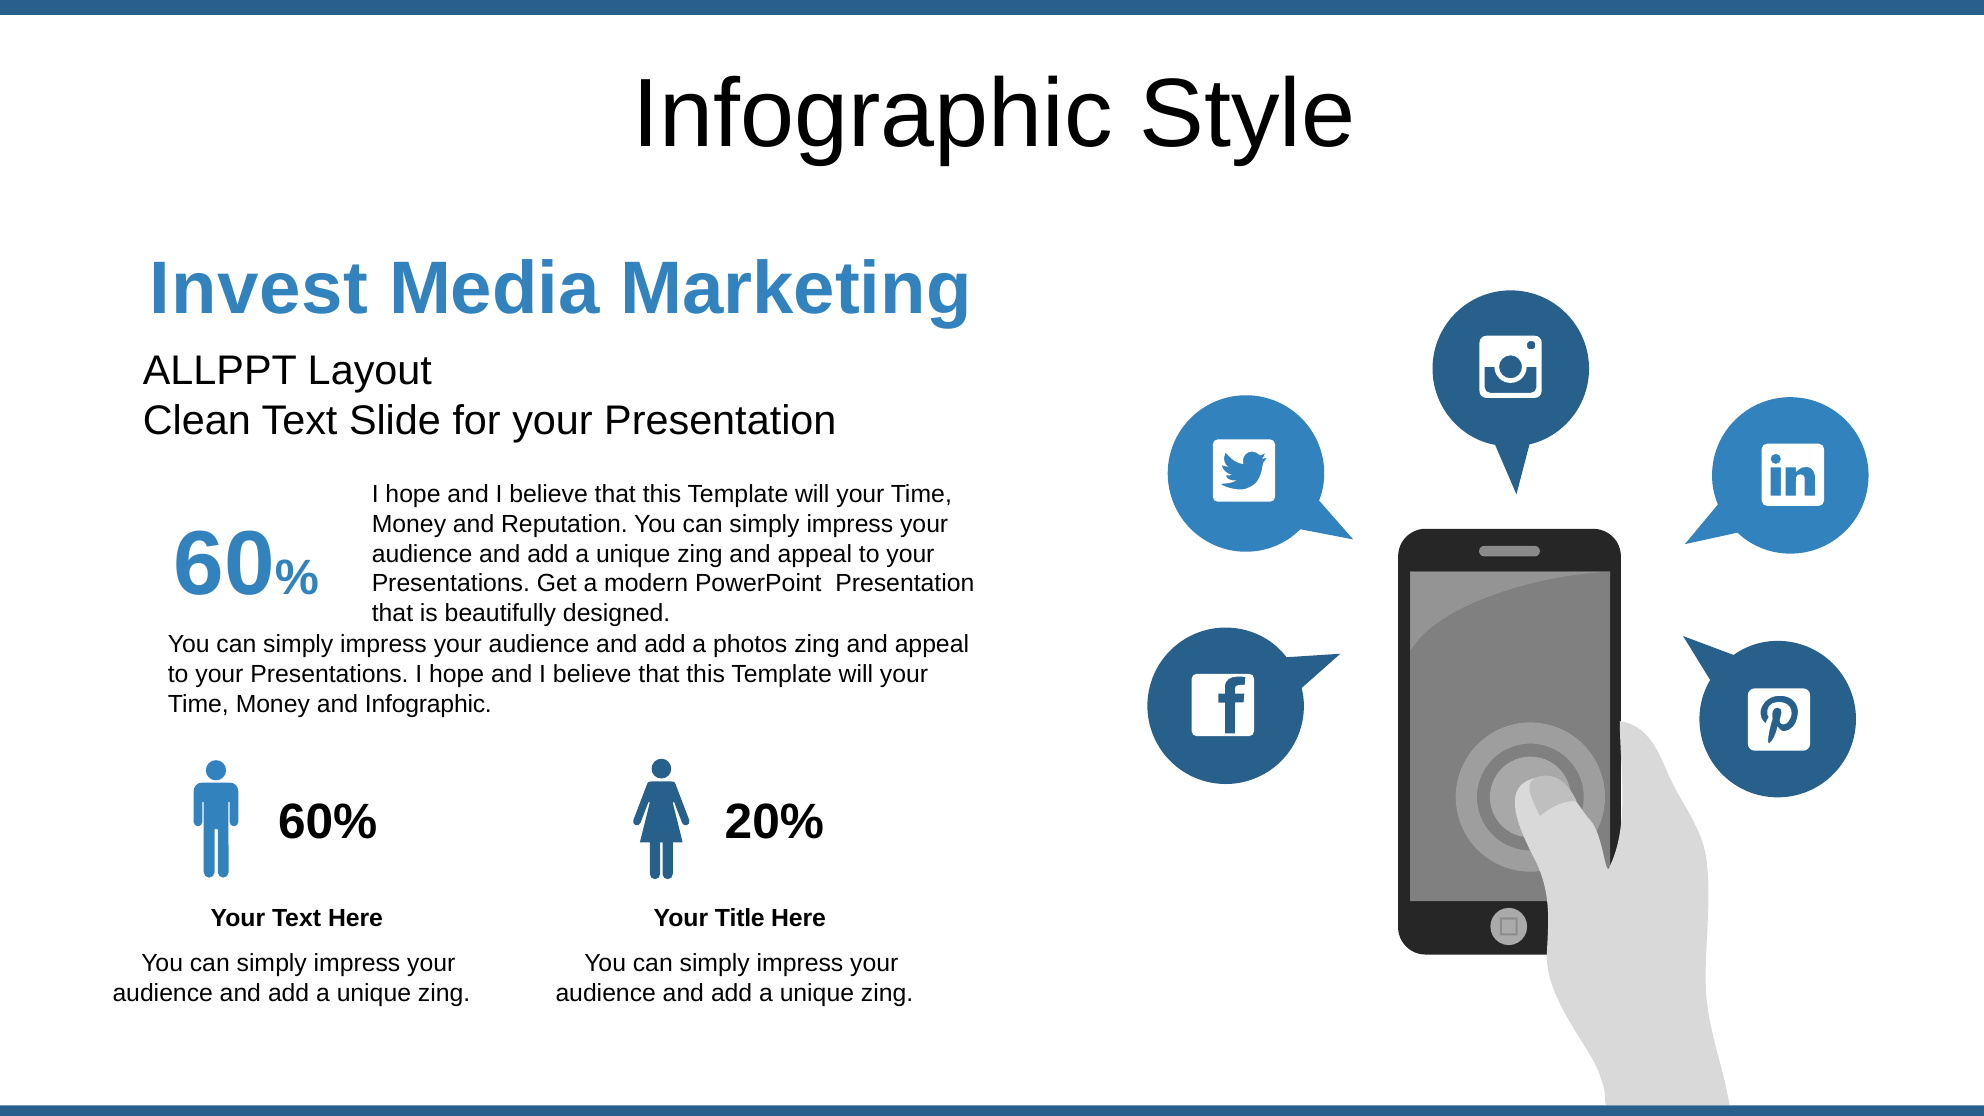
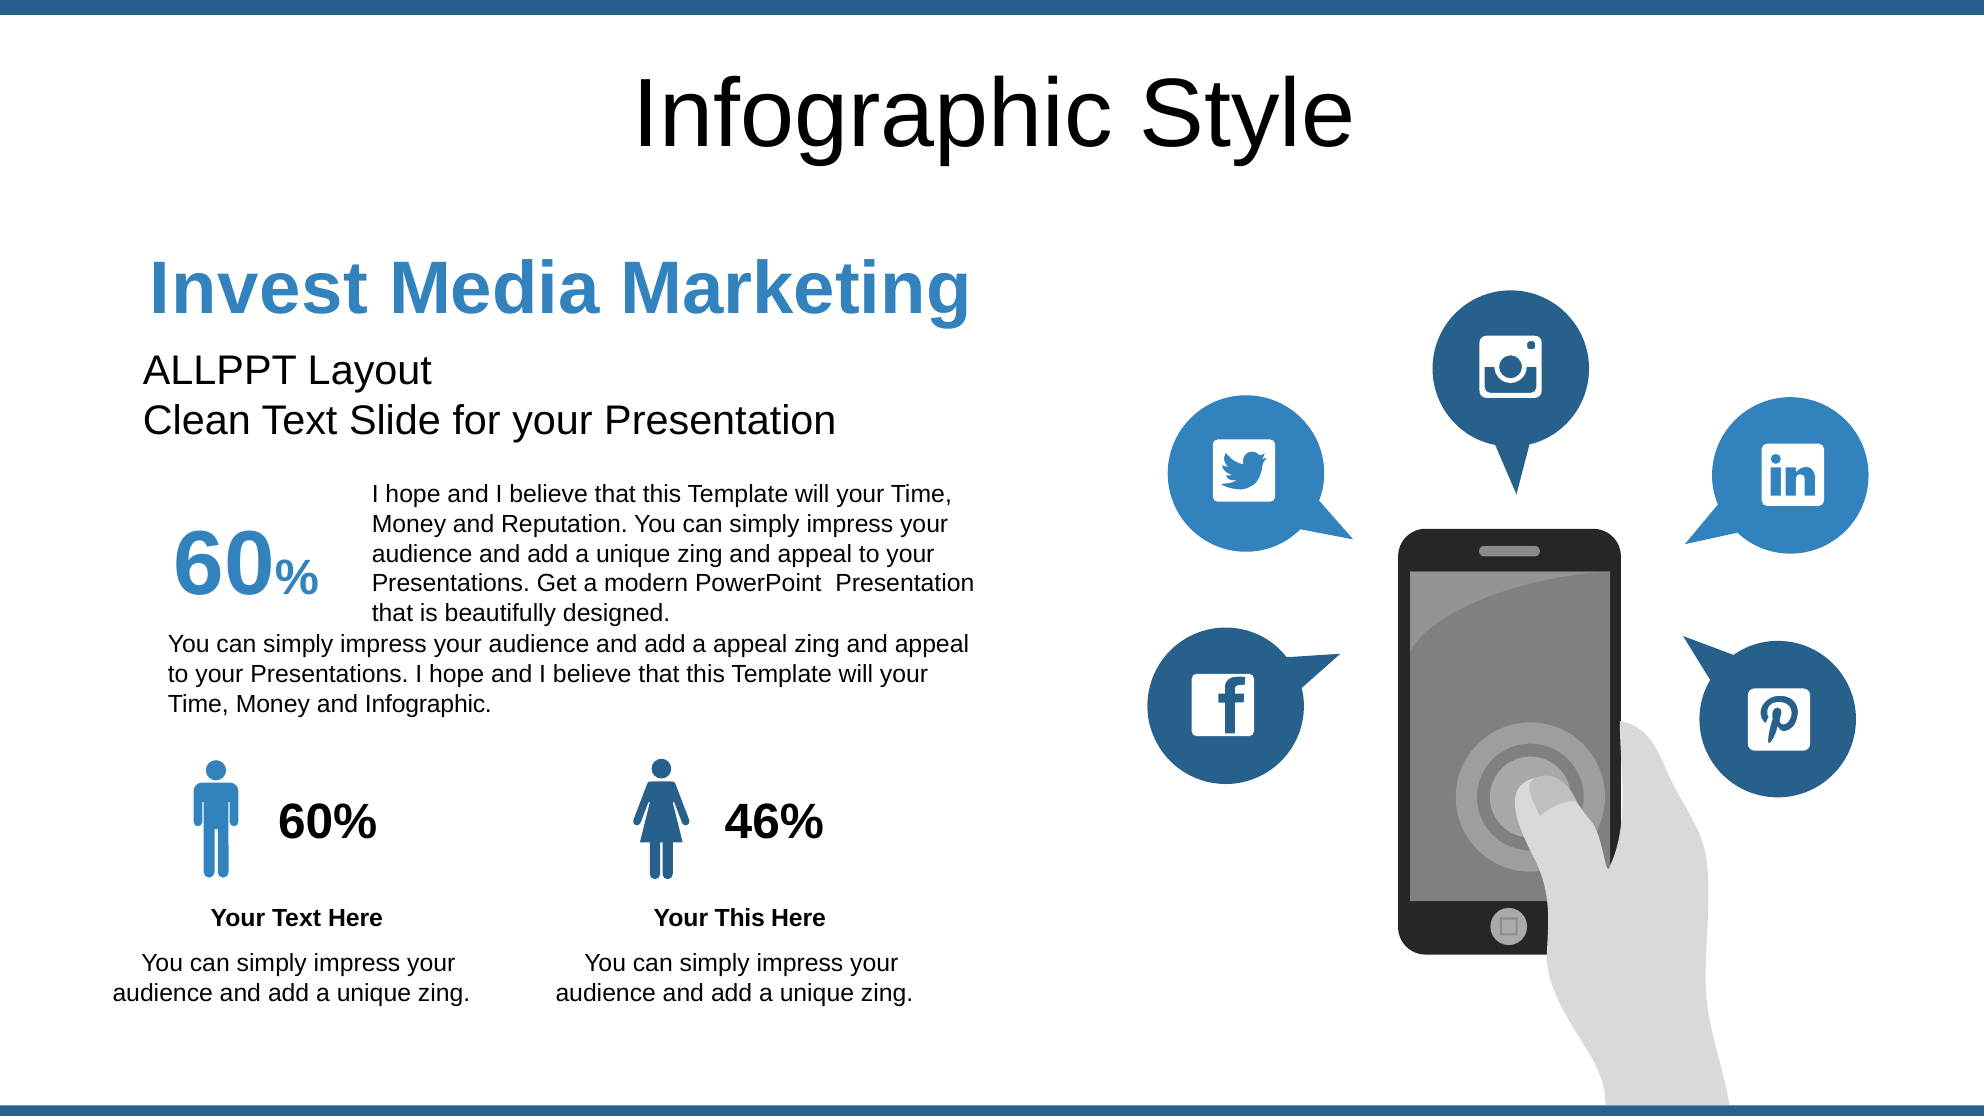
a photos: photos -> appeal
20%: 20% -> 46%
Your Title: Title -> This
